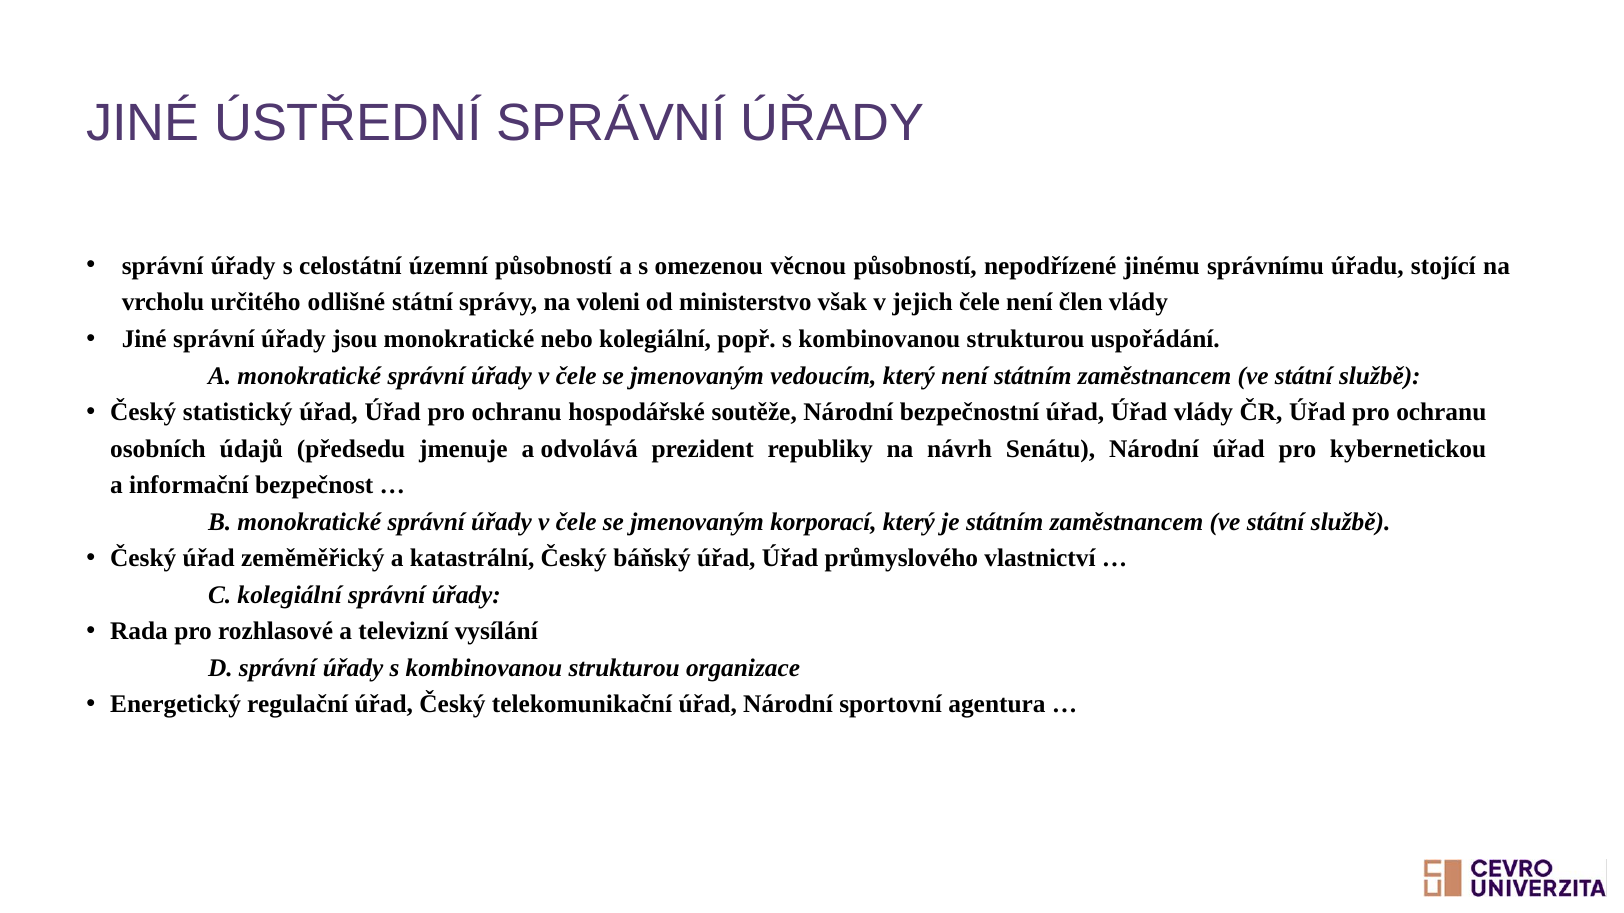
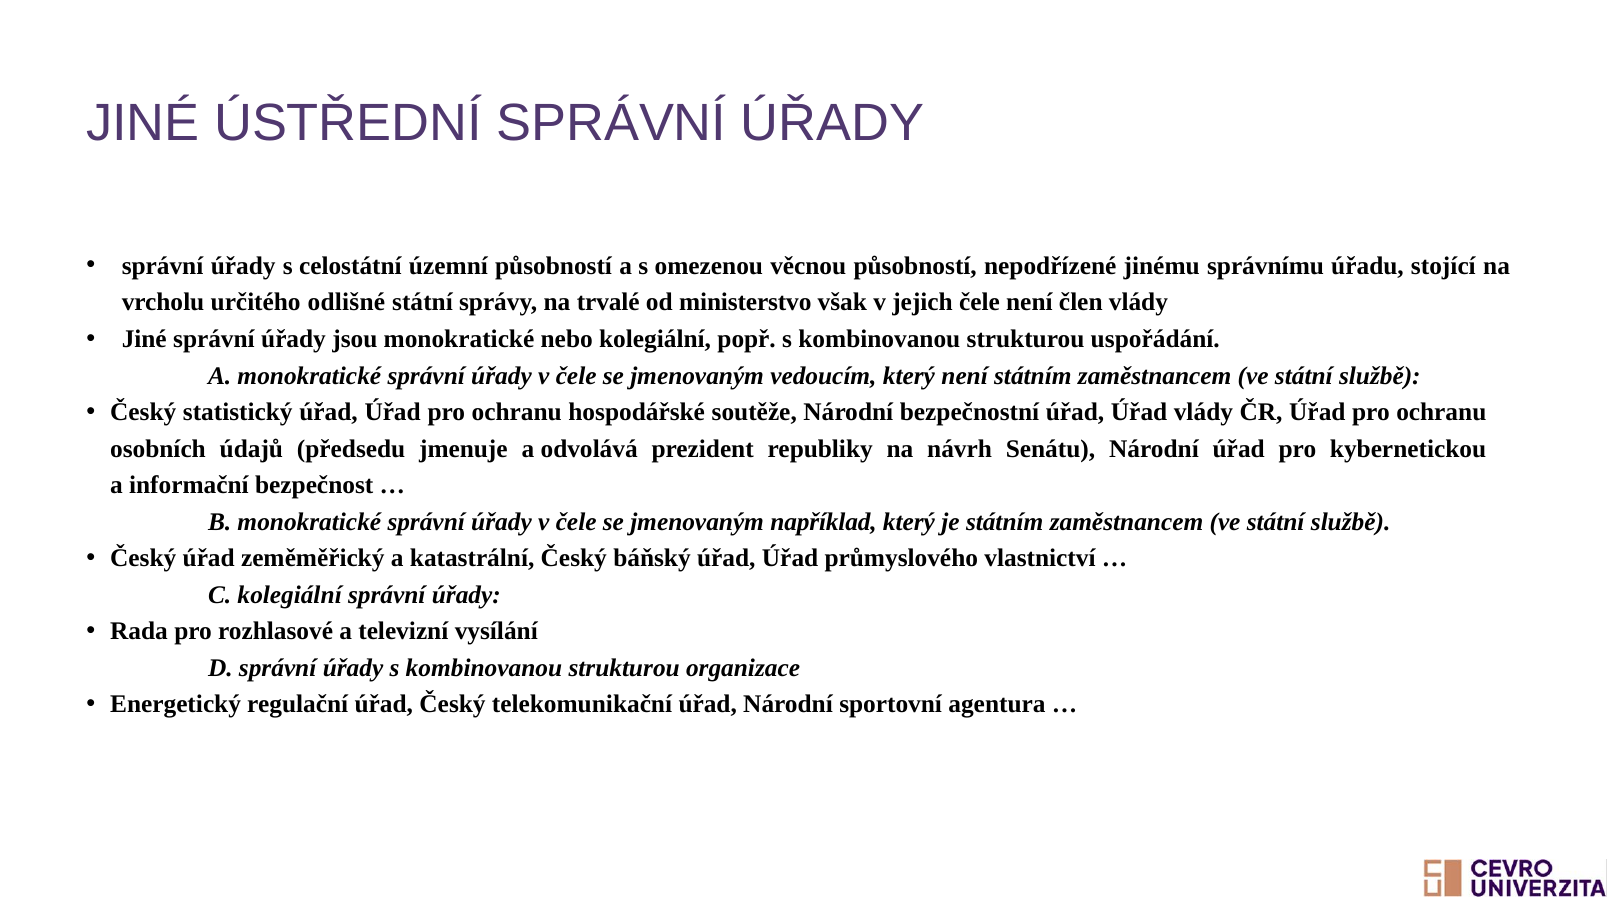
voleni: voleni -> trvalé
korporací: korporací -> například
